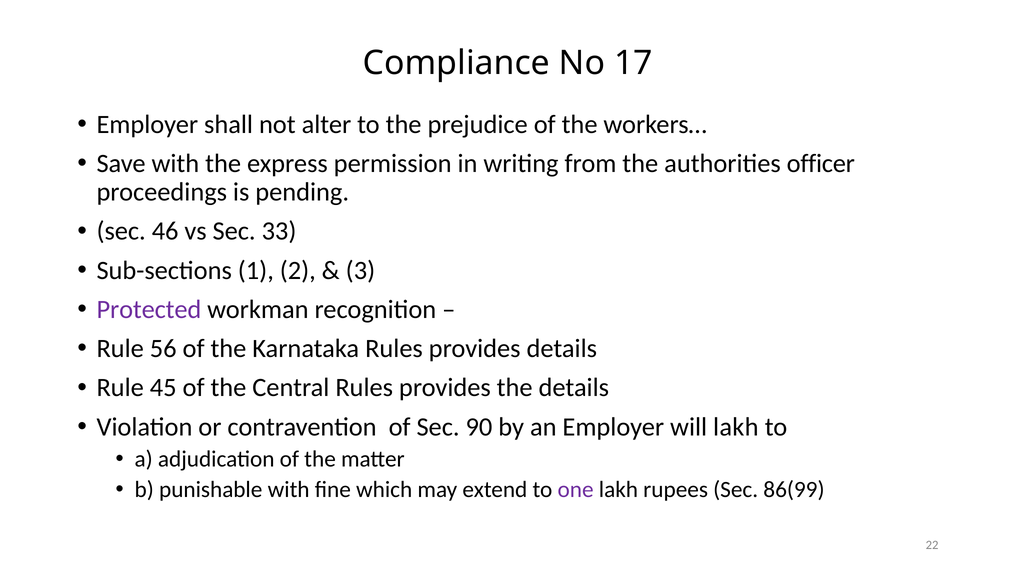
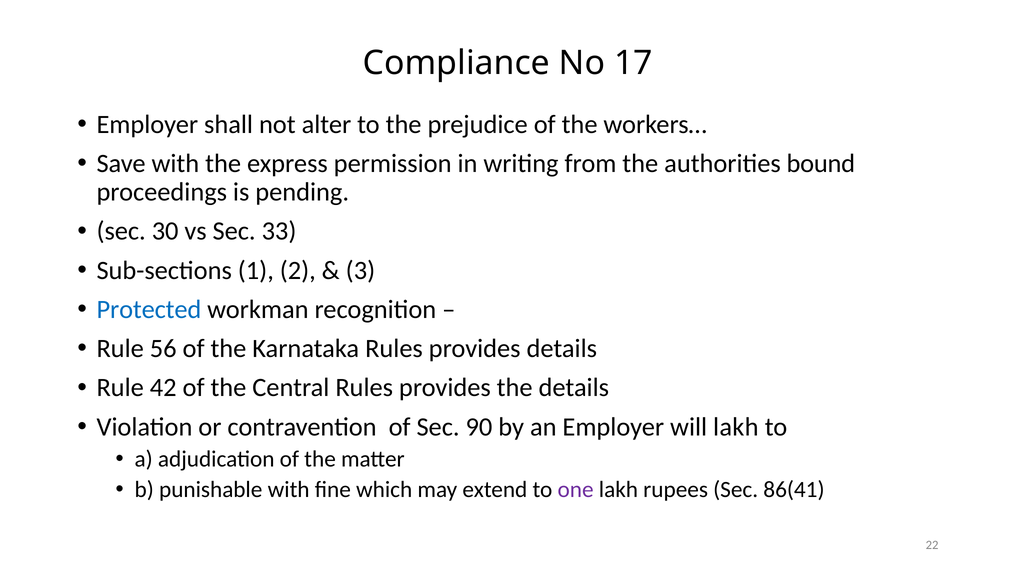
officer: officer -> bound
46: 46 -> 30
Protected colour: purple -> blue
45: 45 -> 42
86(99: 86(99 -> 86(41
